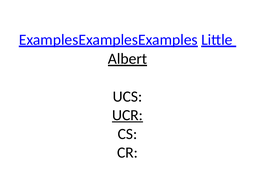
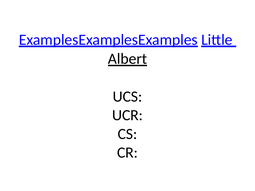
UCR underline: present -> none
